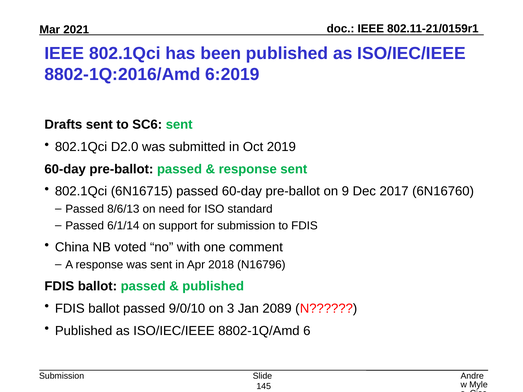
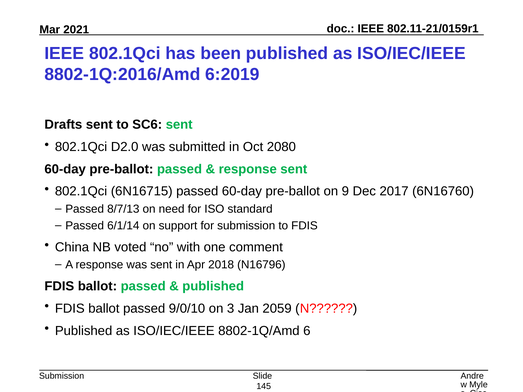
2019: 2019 -> 2080
8/6/13: 8/6/13 -> 8/7/13
2089: 2089 -> 2059
